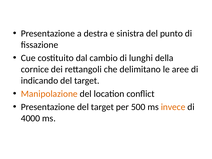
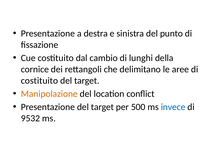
indicando at (40, 81): indicando -> costituito
invece colour: orange -> blue
4000: 4000 -> 9532
